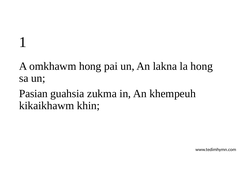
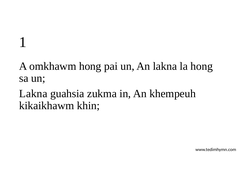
Pasian at (33, 94): Pasian -> Lakna
